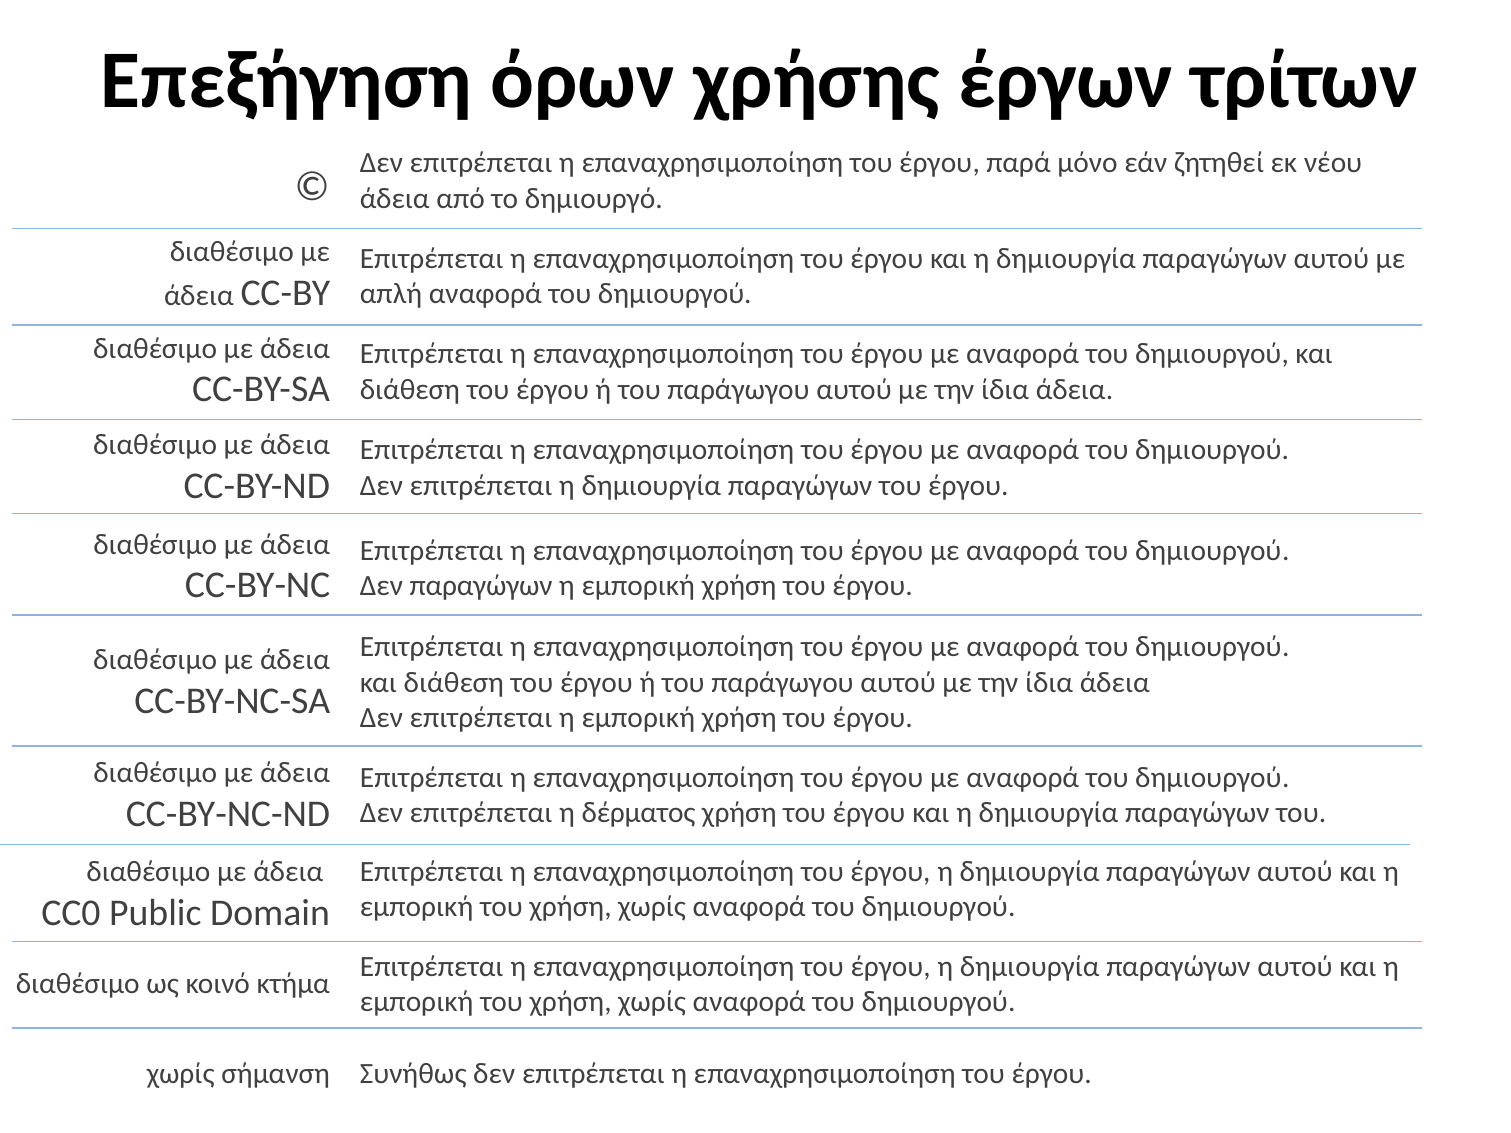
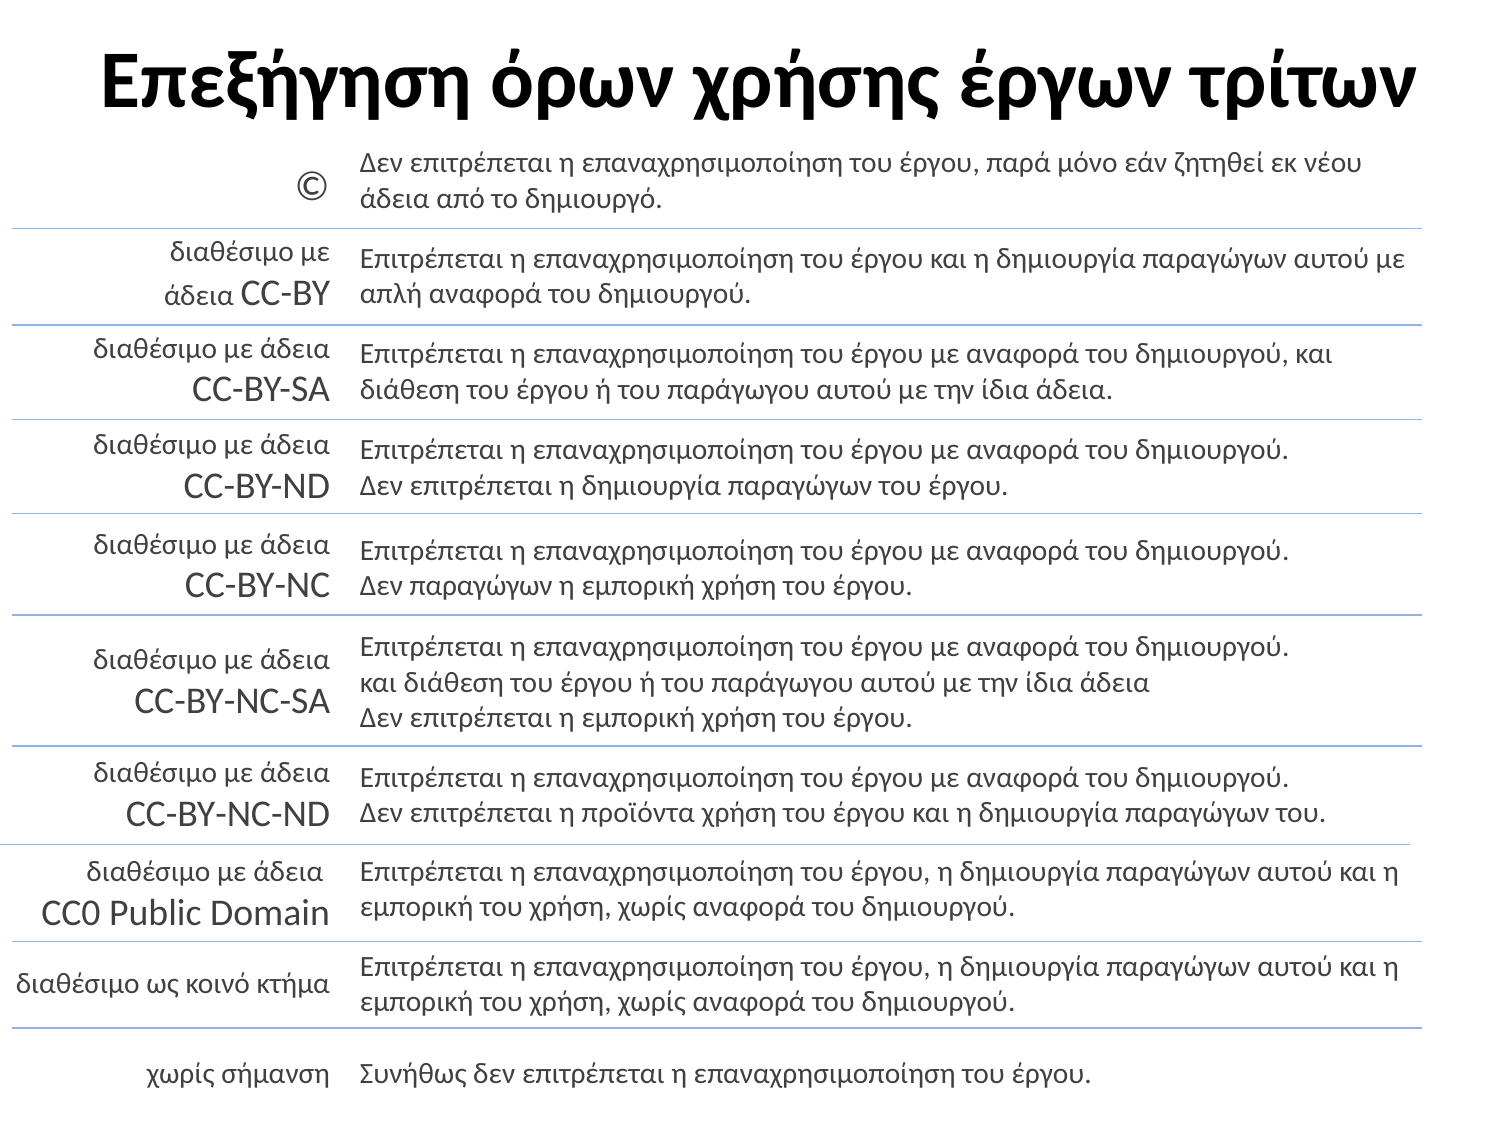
δέρματος: δέρματος -> προϊόντα
